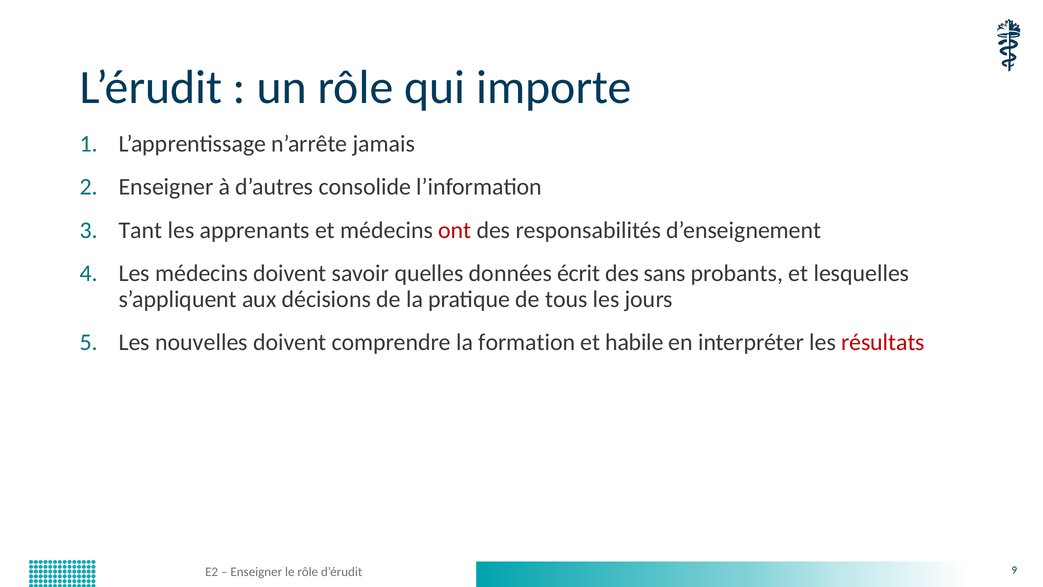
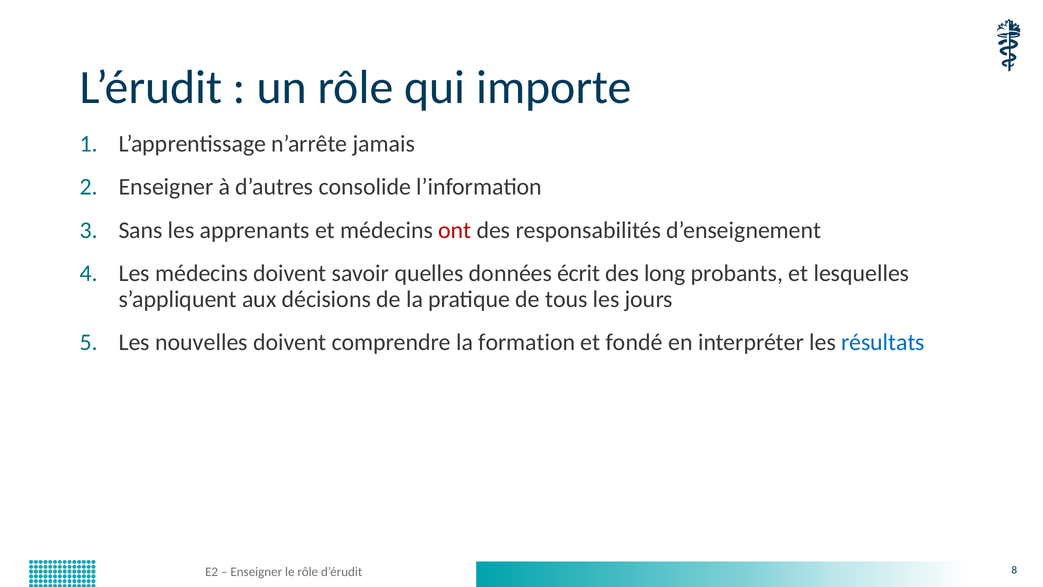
Tant: Tant -> Sans
sans: sans -> long
habile: habile -> fondé
résultats colour: red -> blue
9: 9 -> 8
